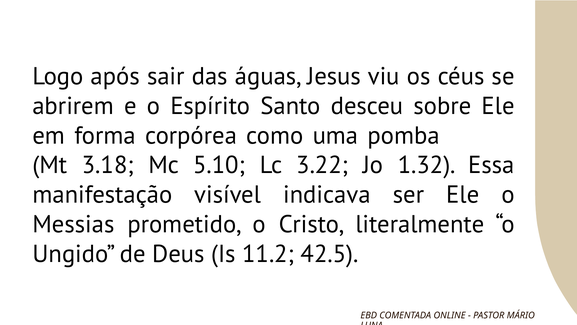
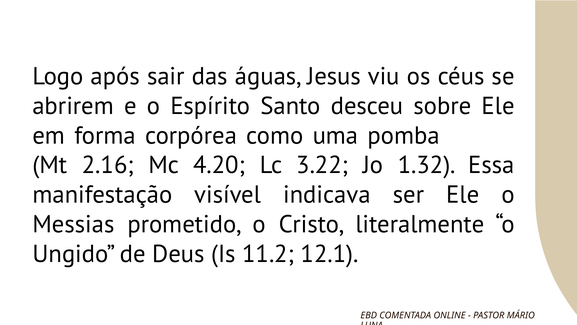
3.18: 3.18 -> 2.16
5.10: 5.10 -> 4.20
42.5: 42.5 -> 12.1
